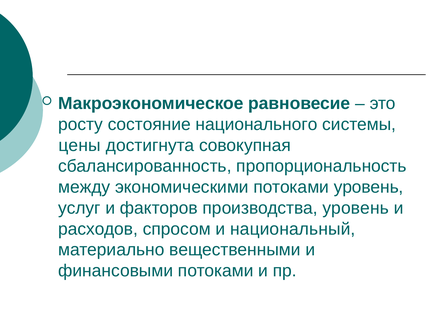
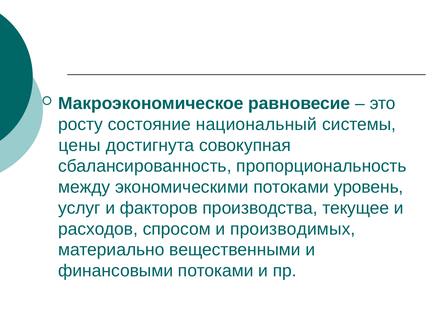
национального: национального -> национальный
производства уровень: уровень -> текущее
национальный: национальный -> производимых
